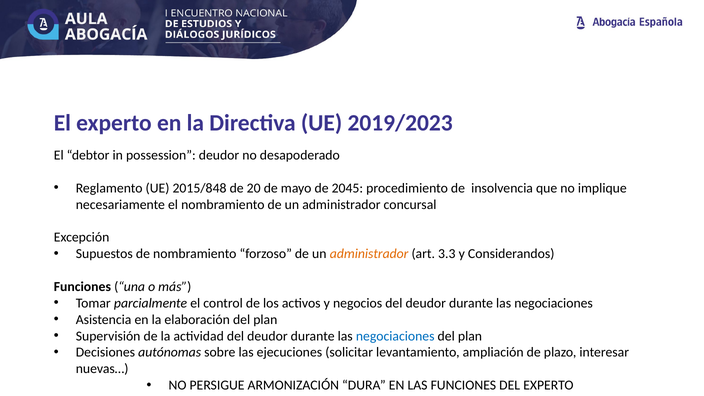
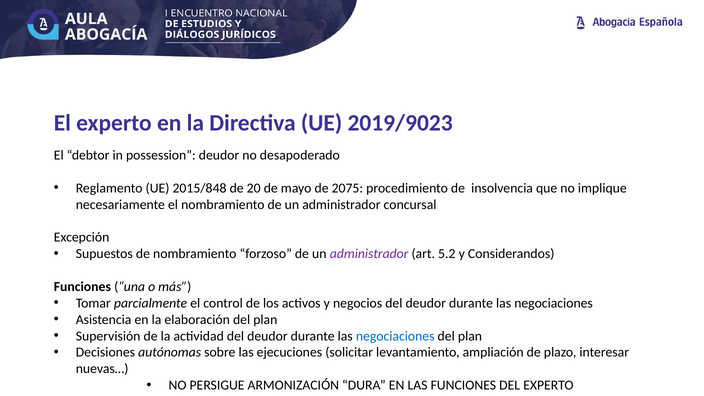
2019/2023: 2019/2023 -> 2019/9023
2045: 2045 -> 2075
administrador at (369, 254) colour: orange -> purple
3.3: 3.3 -> 5.2
